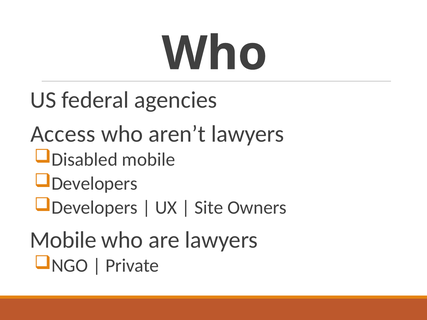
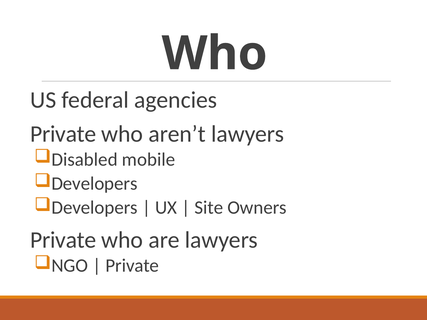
Access at (63, 134): Access -> Private
Mobile at (63, 240): Mobile -> Private
